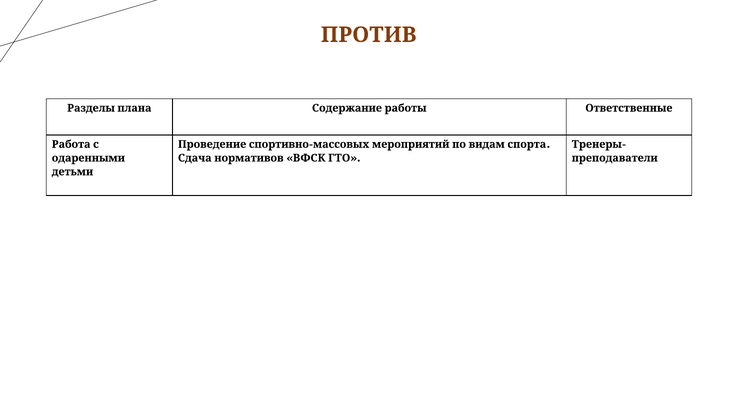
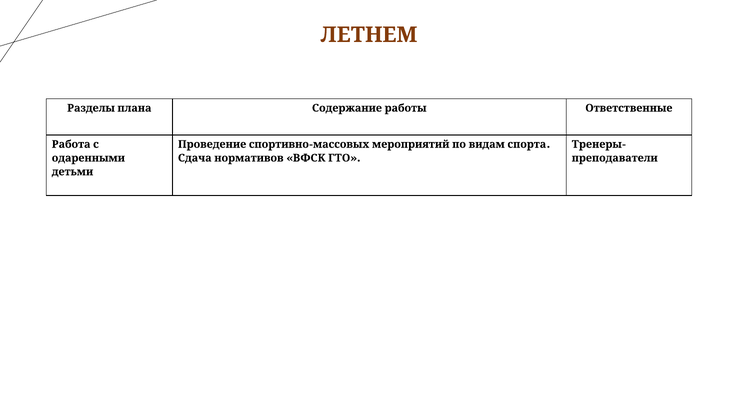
ПРОТИВ: ПРОТИВ -> ЛЕТНЕМ
